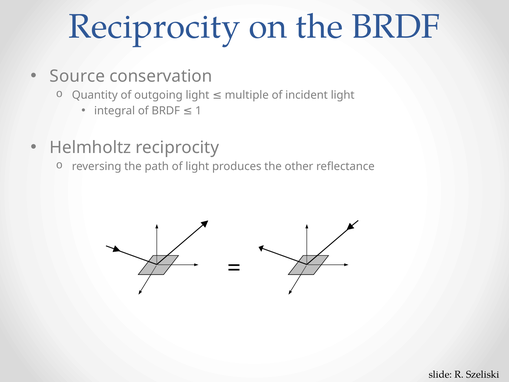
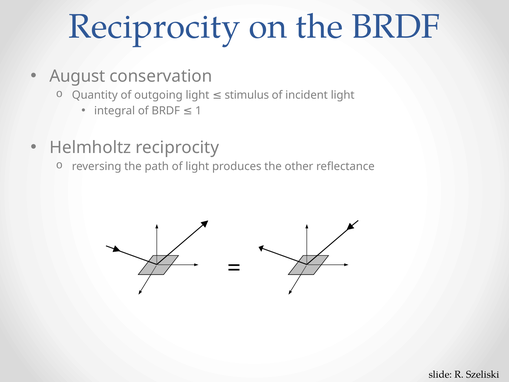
Source: Source -> August
multiple: multiple -> stimulus
